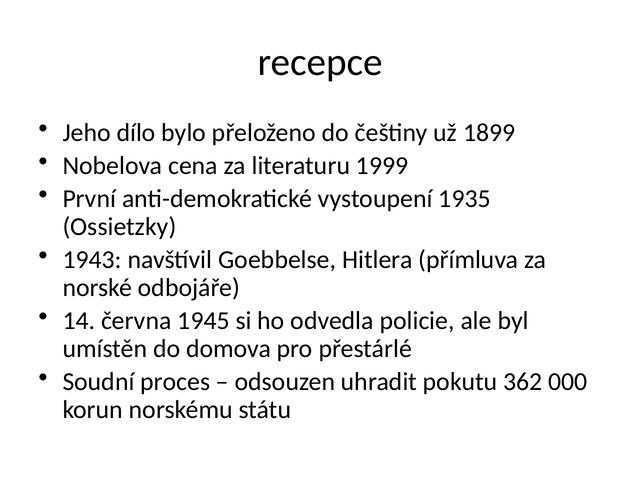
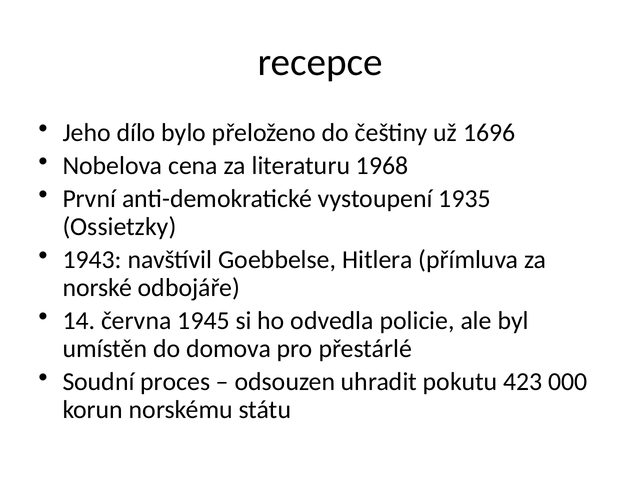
1899: 1899 -> 1696
1999: 1999 -> 1968
362: 362 -> 423
